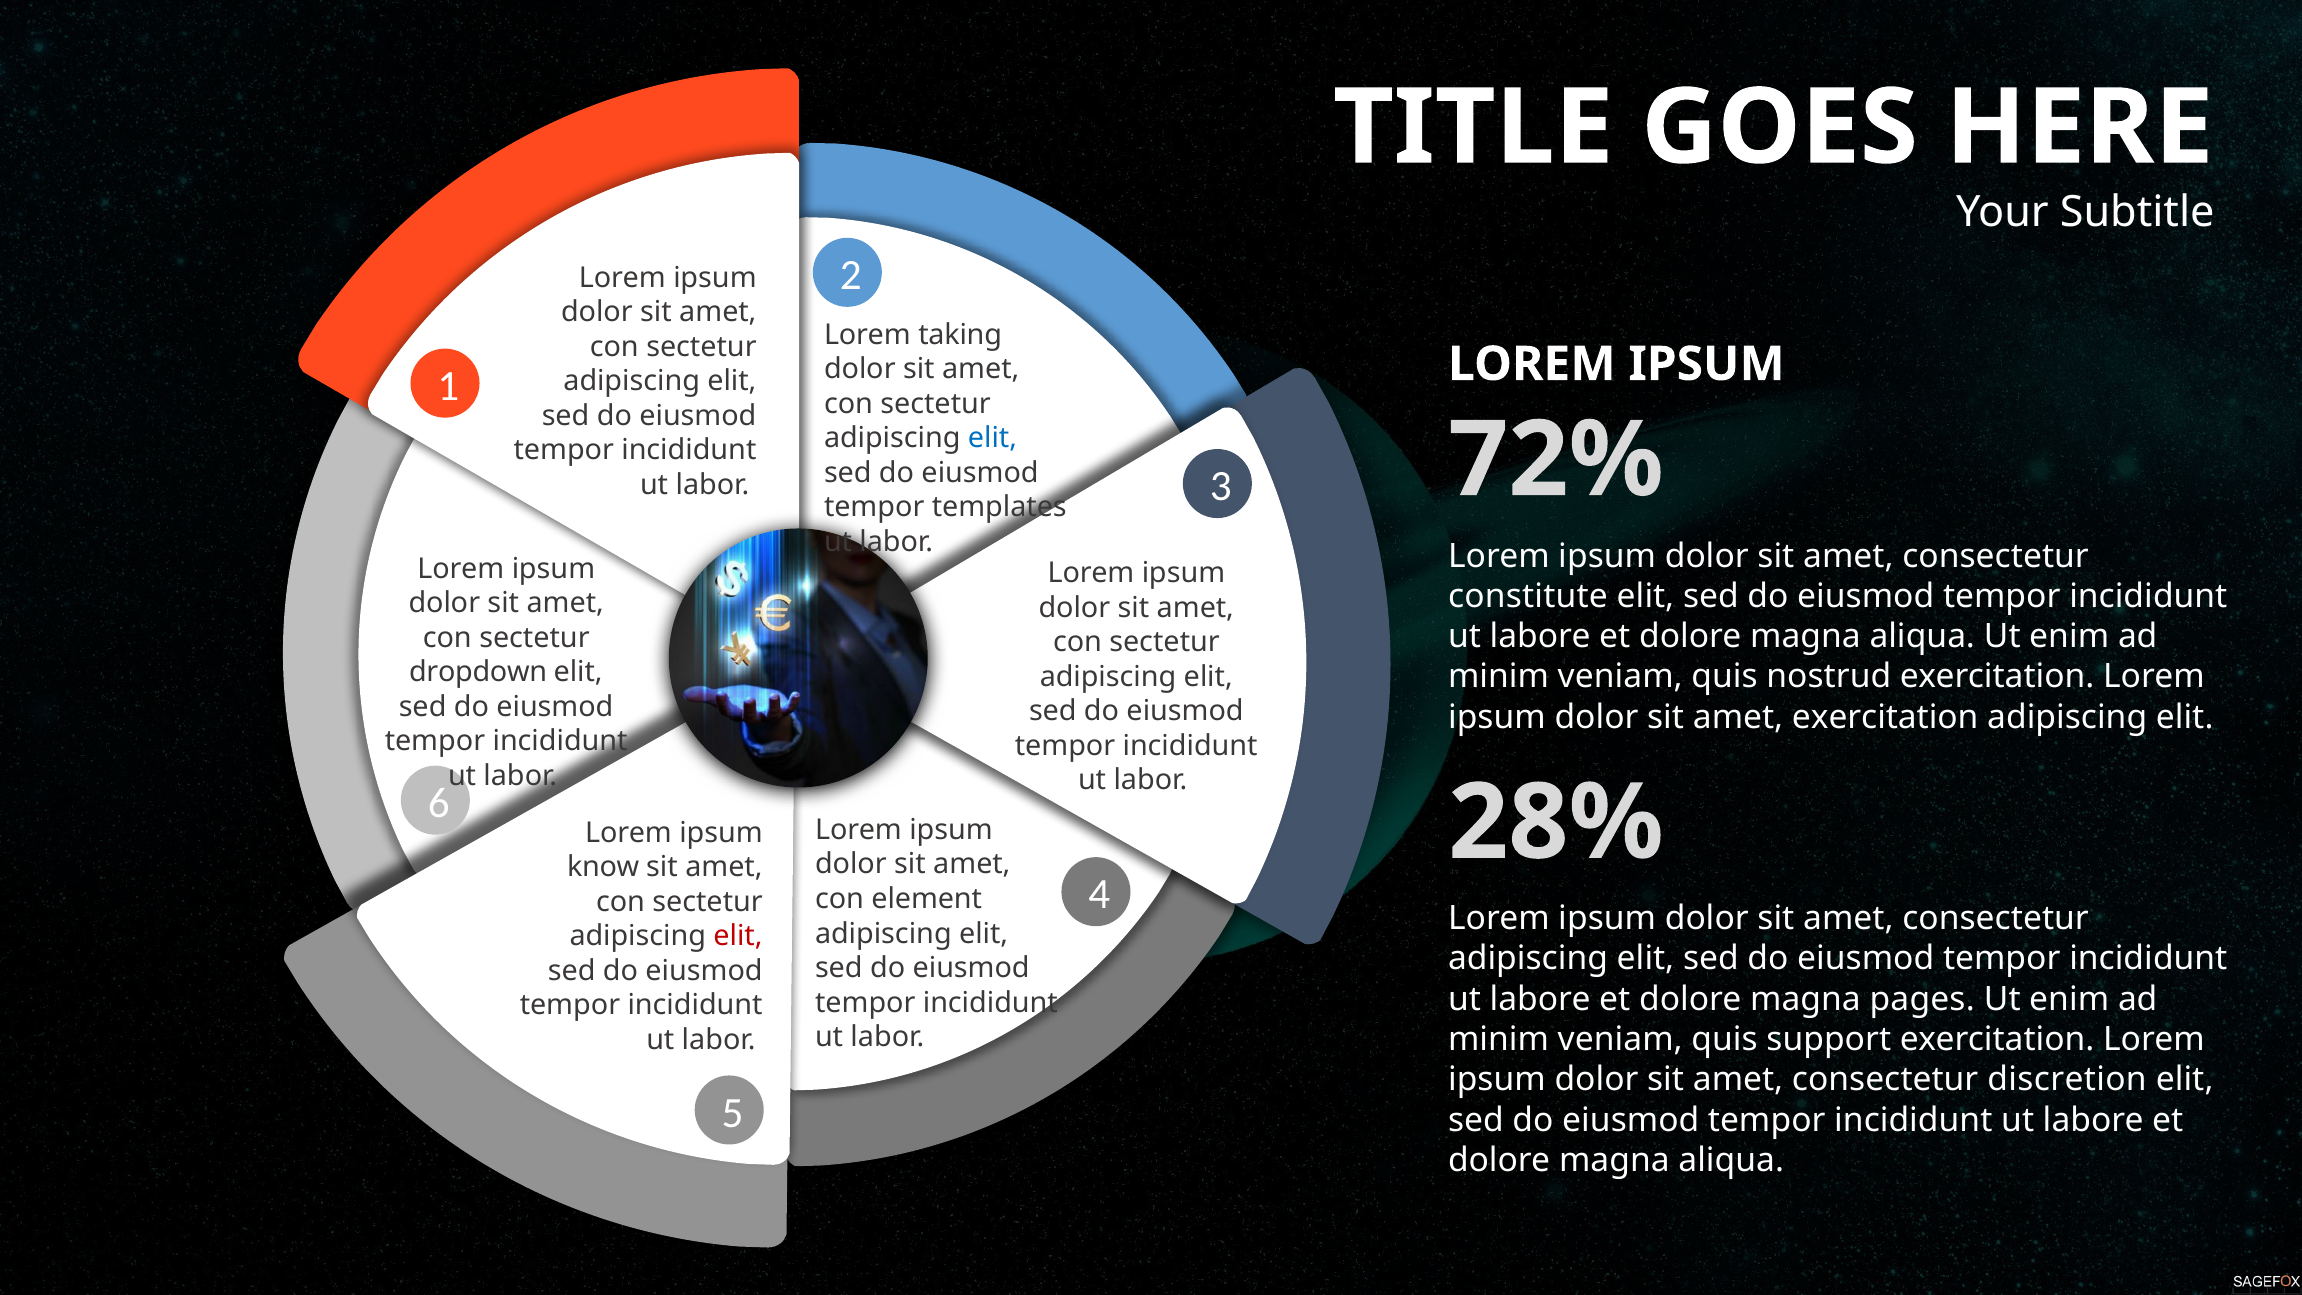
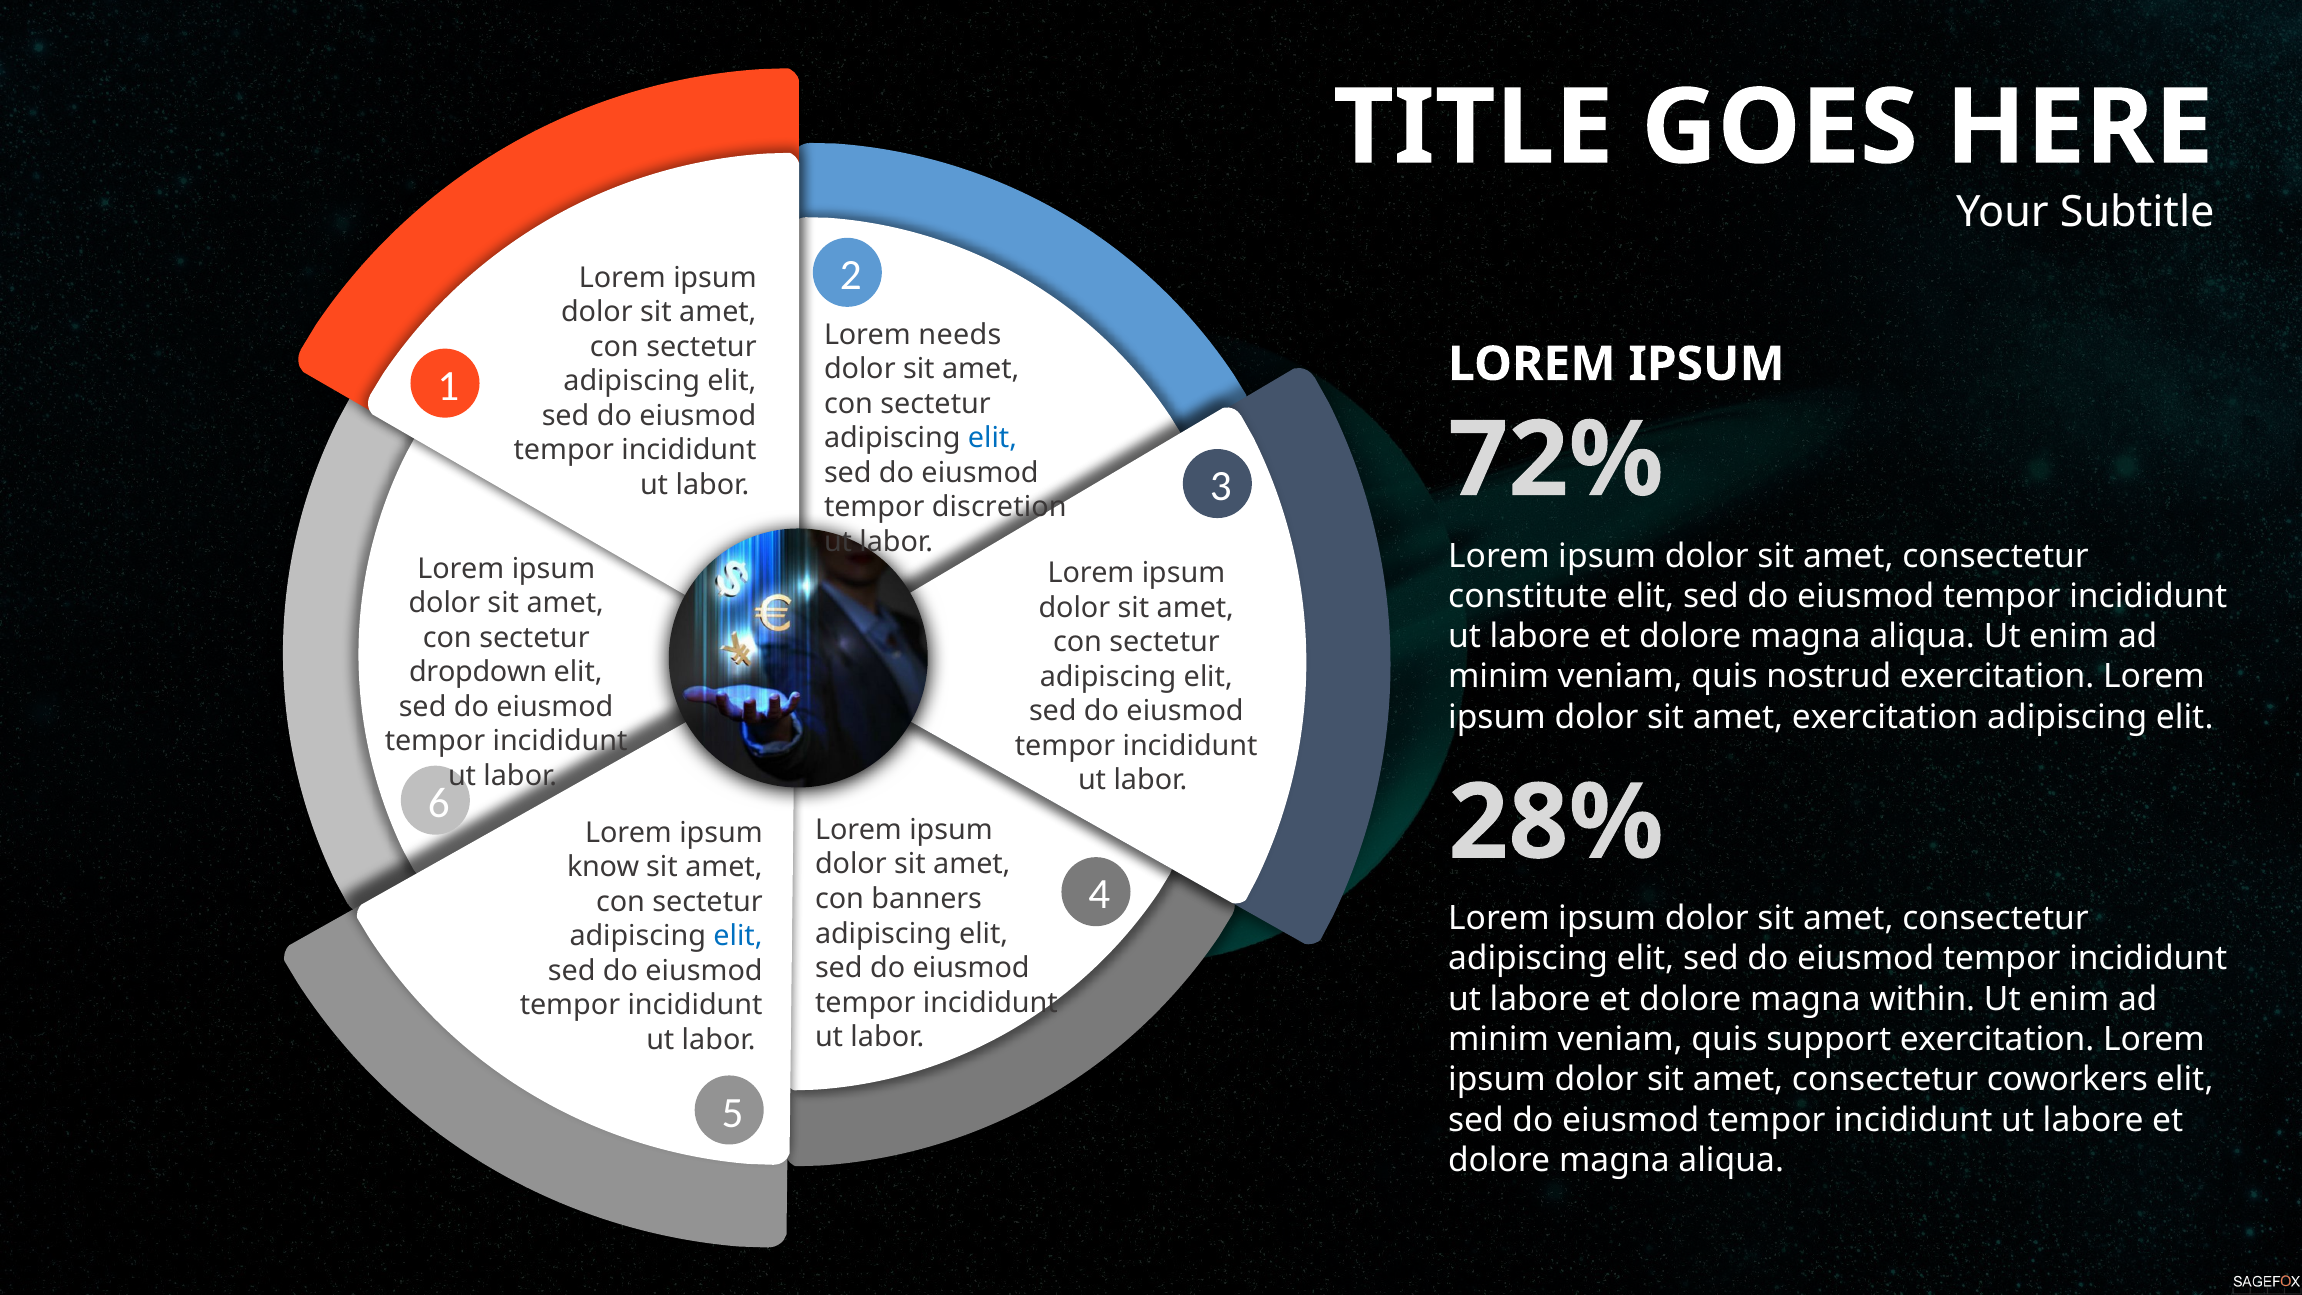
taking: taking -> needs
templates: templates -> discretion
element: element -> banners
elit at (738, 936) colour: red -> blue
pages: pages -> within
discretion: discretion -> coworkers
